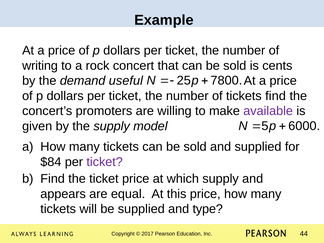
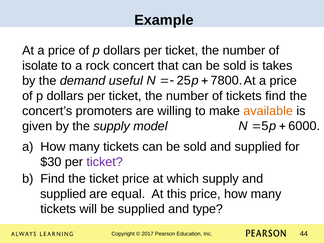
writing: writing -> isolate
cents: cents -> takes
available colour: purple -> orange
$84: $84 -> $30
appears at (63, 194): appears -> supplied
